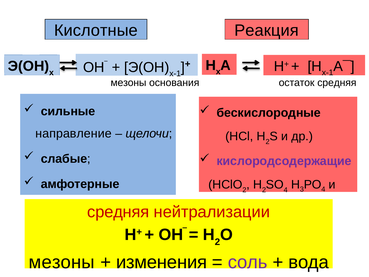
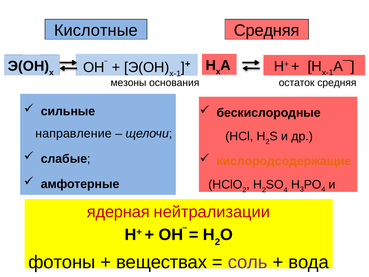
Реакция at (267, 30): Реакция -> Средняя
кислородсодержащие colour: purple -> orange
средняя at (118, 212): средняя -> ядерная
мезоны at (62, 262): мезоны -> фотоны
изменения: изменения -> веществах
